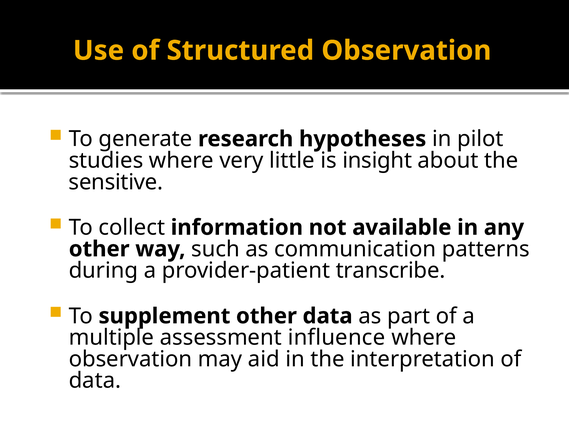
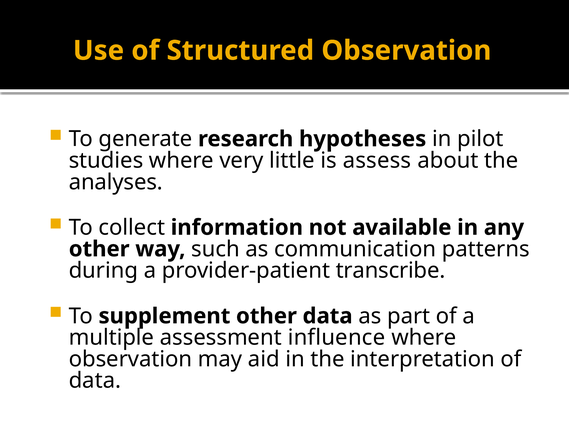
insight: insight -> assess
sensitive: sensitive -> analyses
